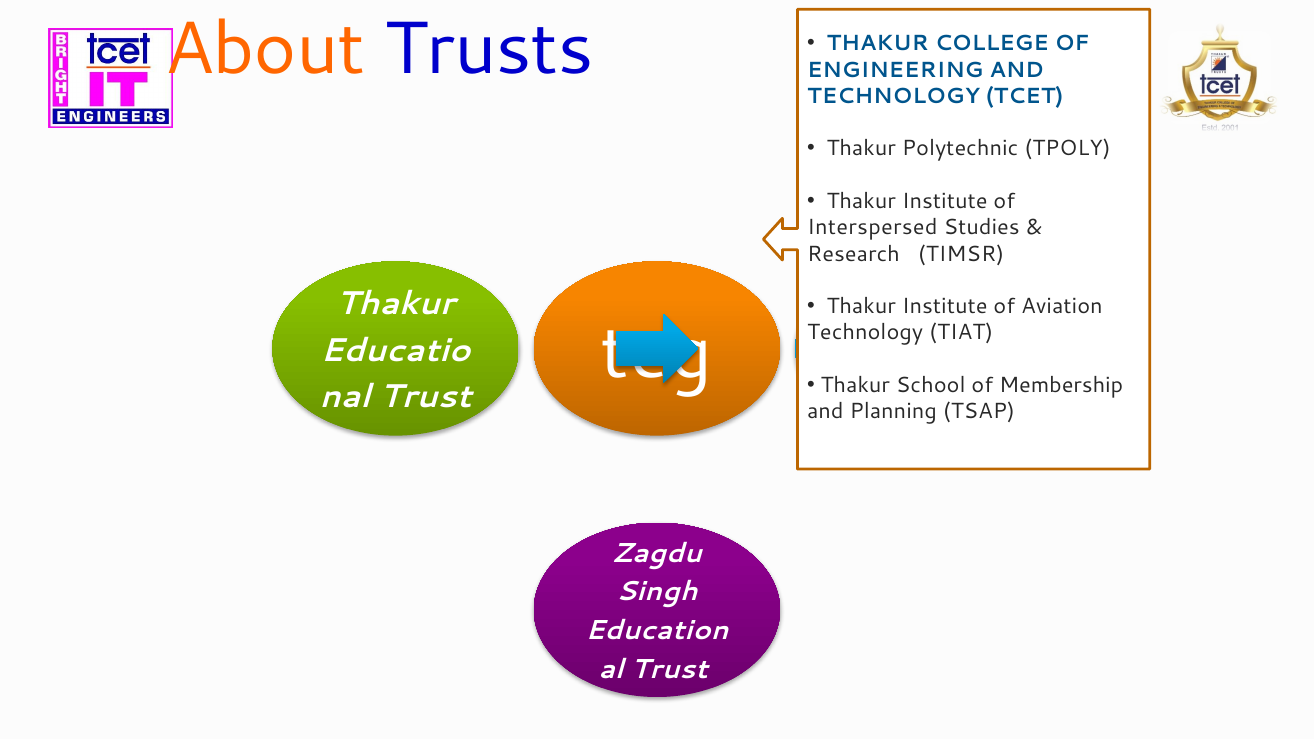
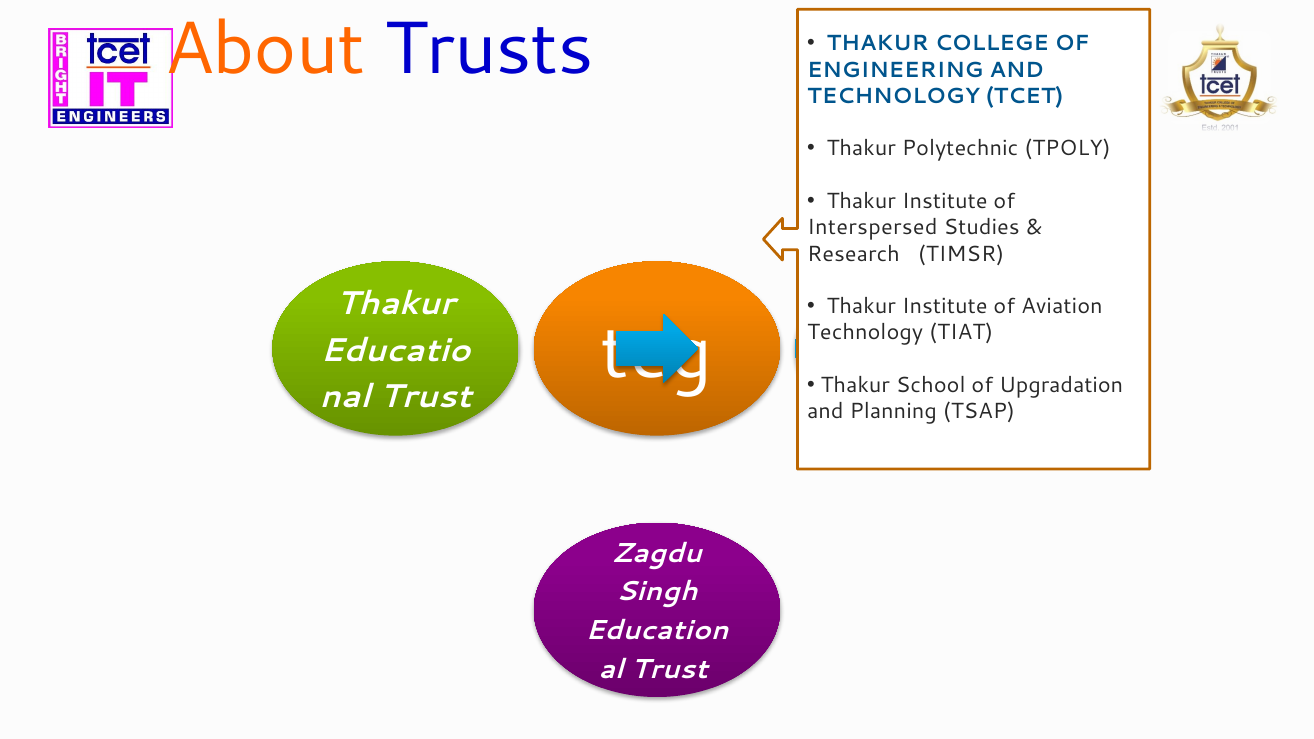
Membership: Membership -> Upgradation
